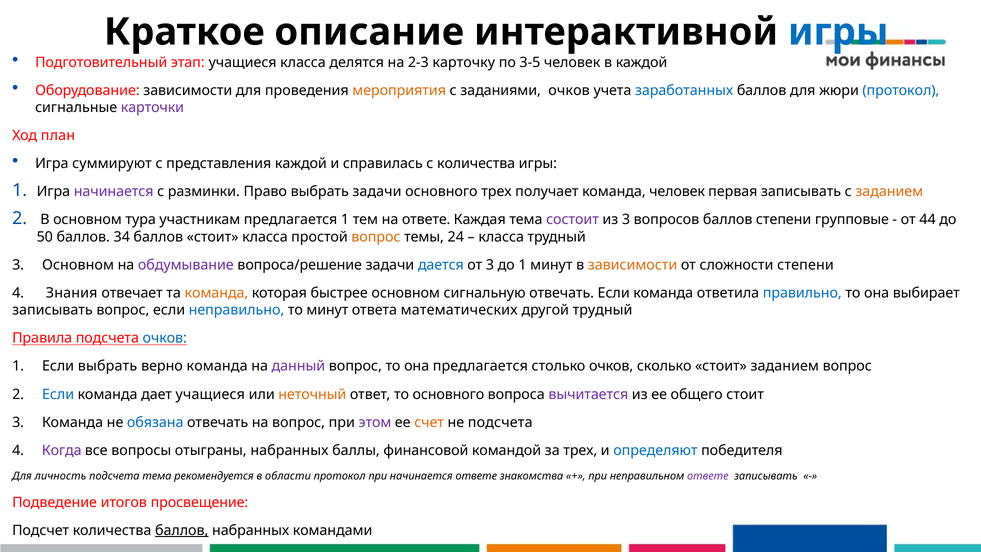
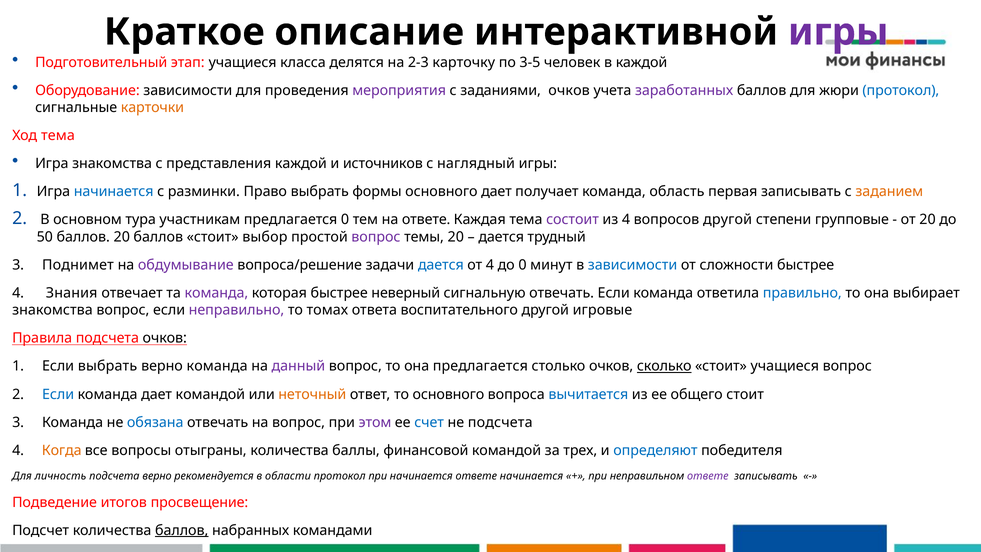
игры at (838, 32) colour: blue -> purple
мероприятия colour: orange -> purple
заработанных colour: blue -> purple
карточки colour: purple -> orange
Ход план: план -> тема
Игра суммируют: суммируют -> знакомства
справилась: справилась -> источников
с количества: количества -> наглядный
начинается at (114, 192) colour: purple -> blue
выбрать задачи: задачи -> формы
основного трех: трех -> дает
команда человек: человек -> область
предлагается 1: 1 -> 0
из 3: 3 -> 4
вопросов баллов: баллов -> другой
от 44: 44 -> 20
баллов 34: 34 -> 20
стоит класса: класса -> выбор
вопрос at (376, 237) colour: orange -> purple
темы 24: 24 -> 20
класса at (501, 237): класса -> дается
3 Основном: Основном -> Поднимет
от 3: 3 -> 4
до 1: 1 -> 0
зависимости at (633, 265) colour: orange -> blue
сложности степени: степени -> быстрее
команда at (216, 293) colour: orange -> purple
быстрее основном: основном -> неверный
записывать at (52, 310): записывать -> знакомства
неправильно colour: blue -> purple
то минут: минут -> томах
математических: математических -> воспитательного
другой трудный: трудный -> игровые
очков at (165, 338) colour: blue -> black
сколько underline: none -> present
стоит заданием: заданием -> учащиеся
дает учащиеся: учащиеся -> командой
вычитается colour: purple -> blue
счет colour: orange -> blue
Когда colour: purple -> orange
отыграны набранных: набранных -> количества
подсчета тема: тема -> верно
ответе знакомства: знакомства -> начинается
